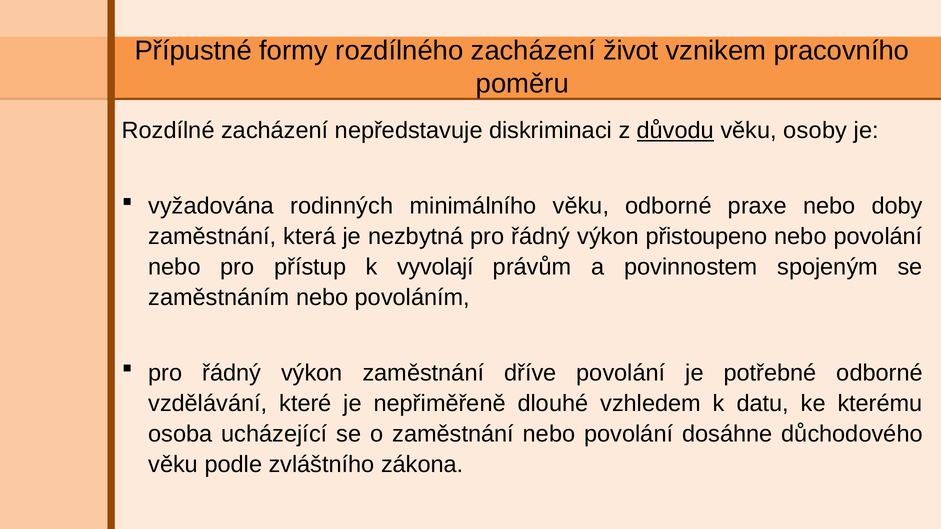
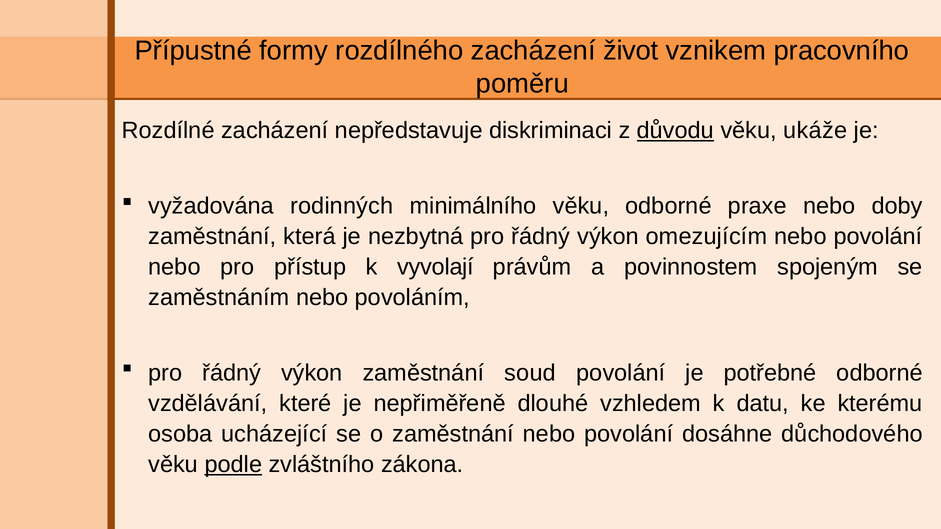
osoby: osoby -> ukáže
přistoupeno: přistoupeno -> omezujícím
dříve: dříve -> soud
podle underline: none -> present
